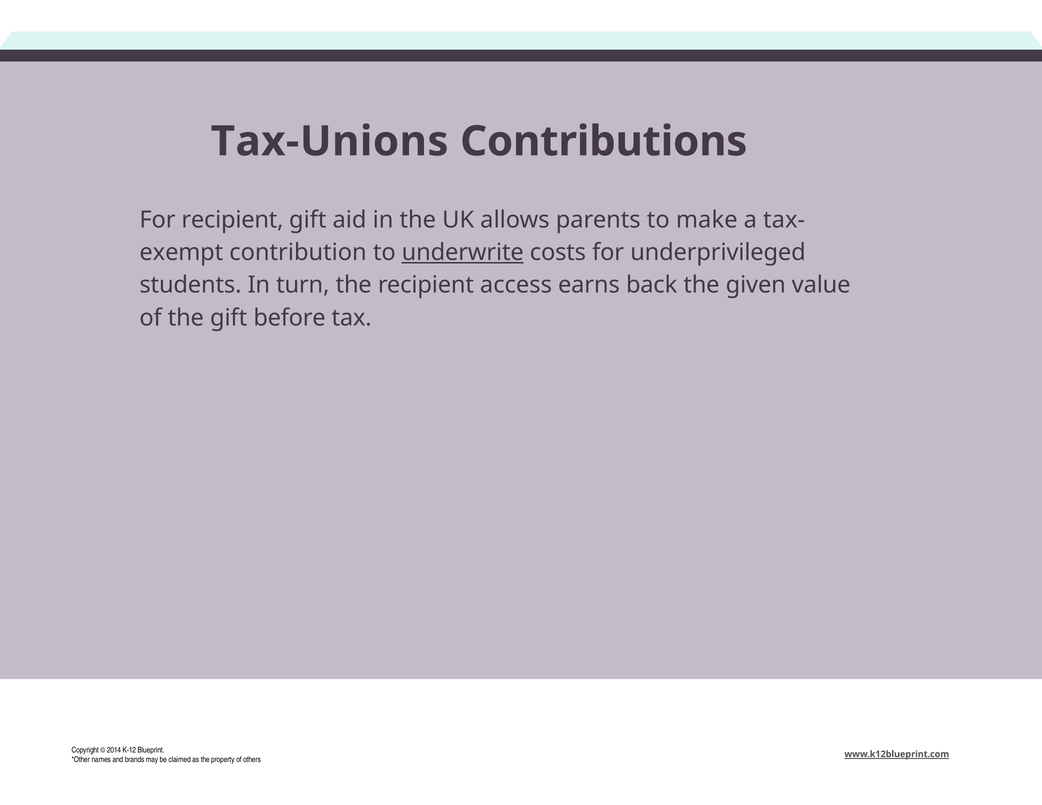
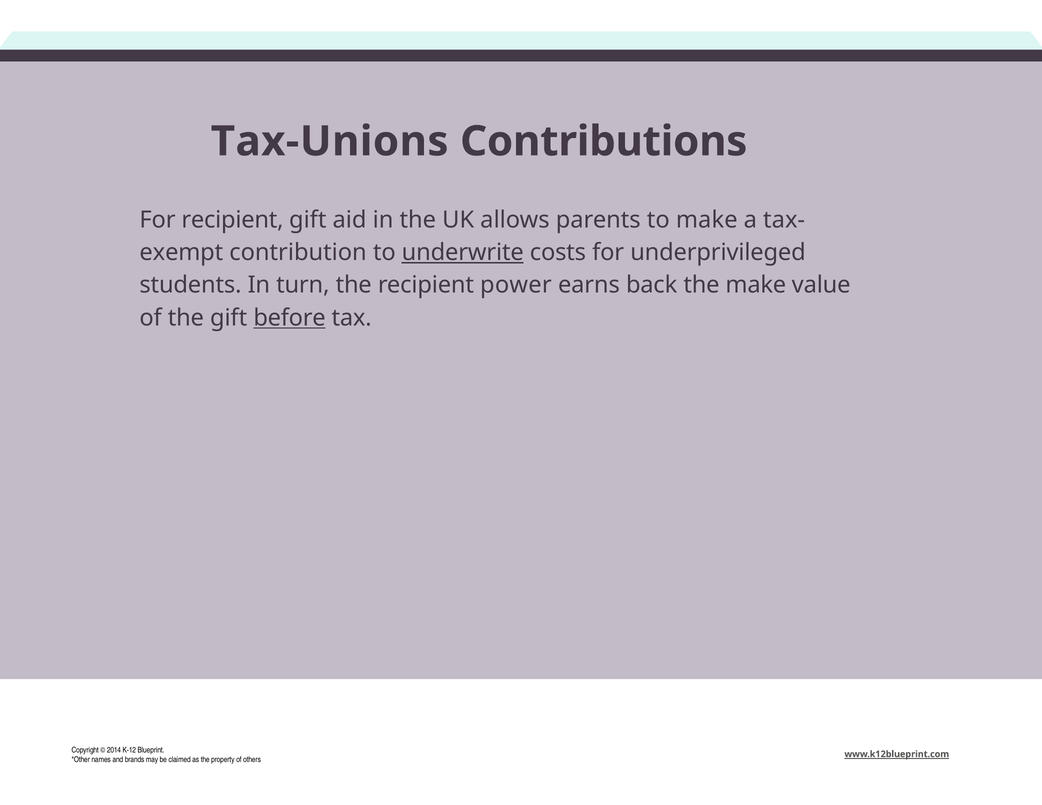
access: access -> power
the given: given -> make
before underline: none -> present
